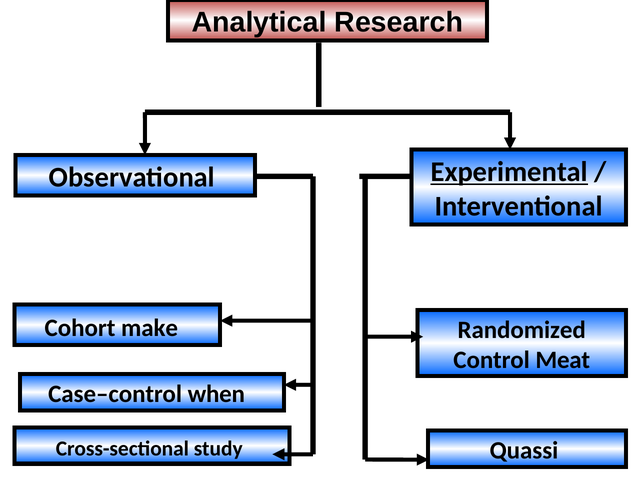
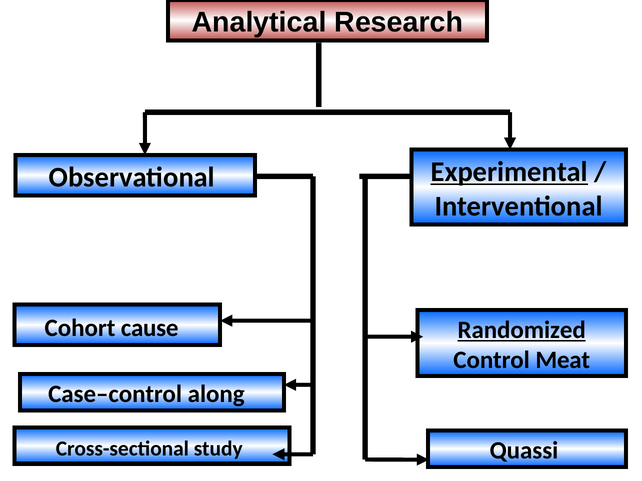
make: make -> cause
Randomized underline: none -> present
when: when -> along
